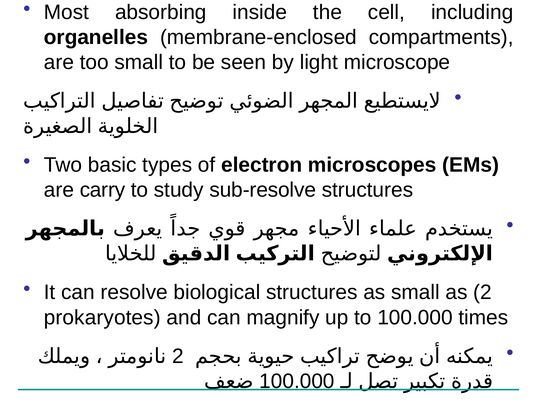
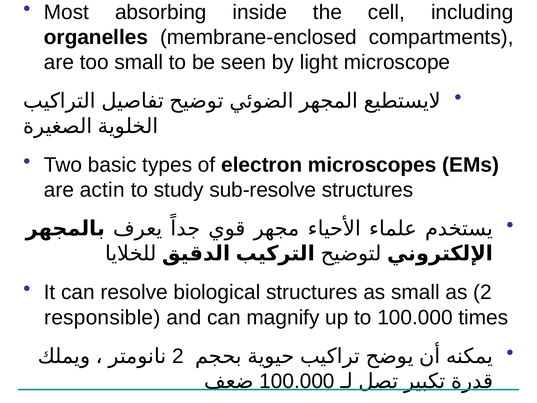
carry: carry -> actin
prokaryotes: prokaryotes -> responsible
